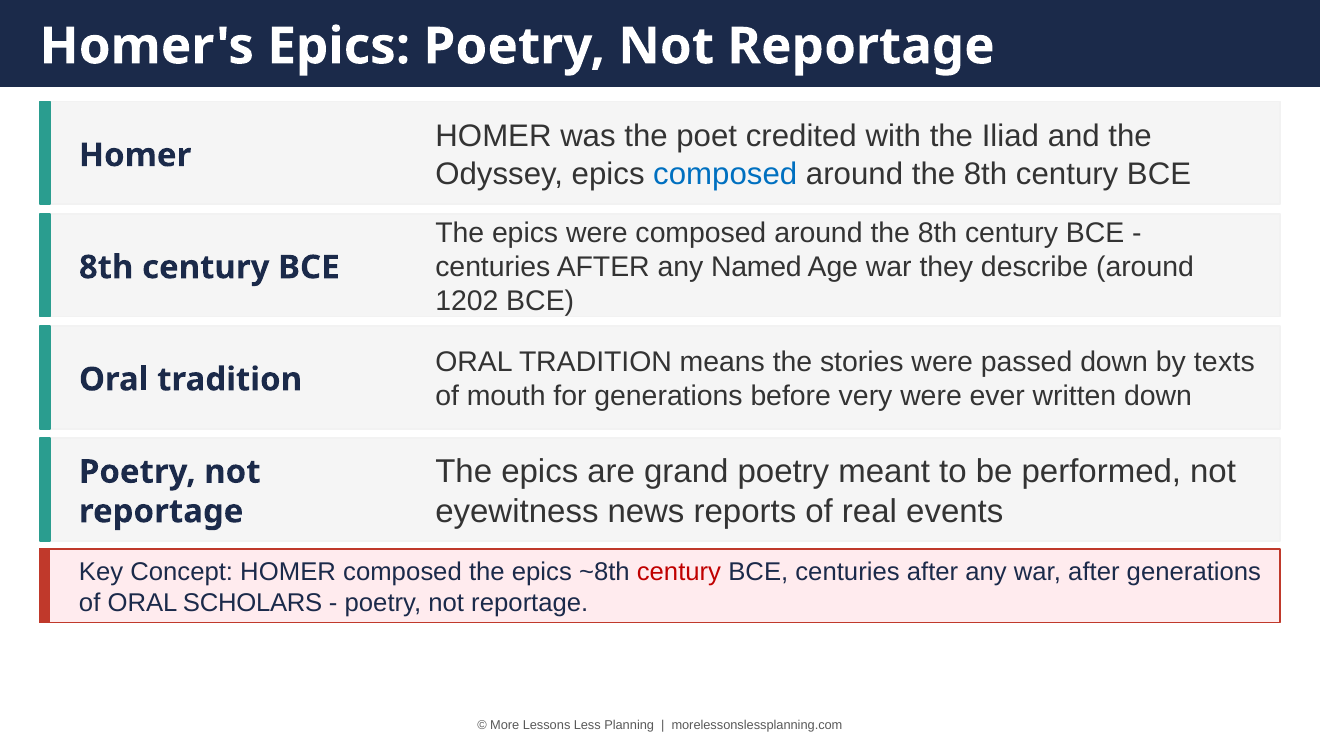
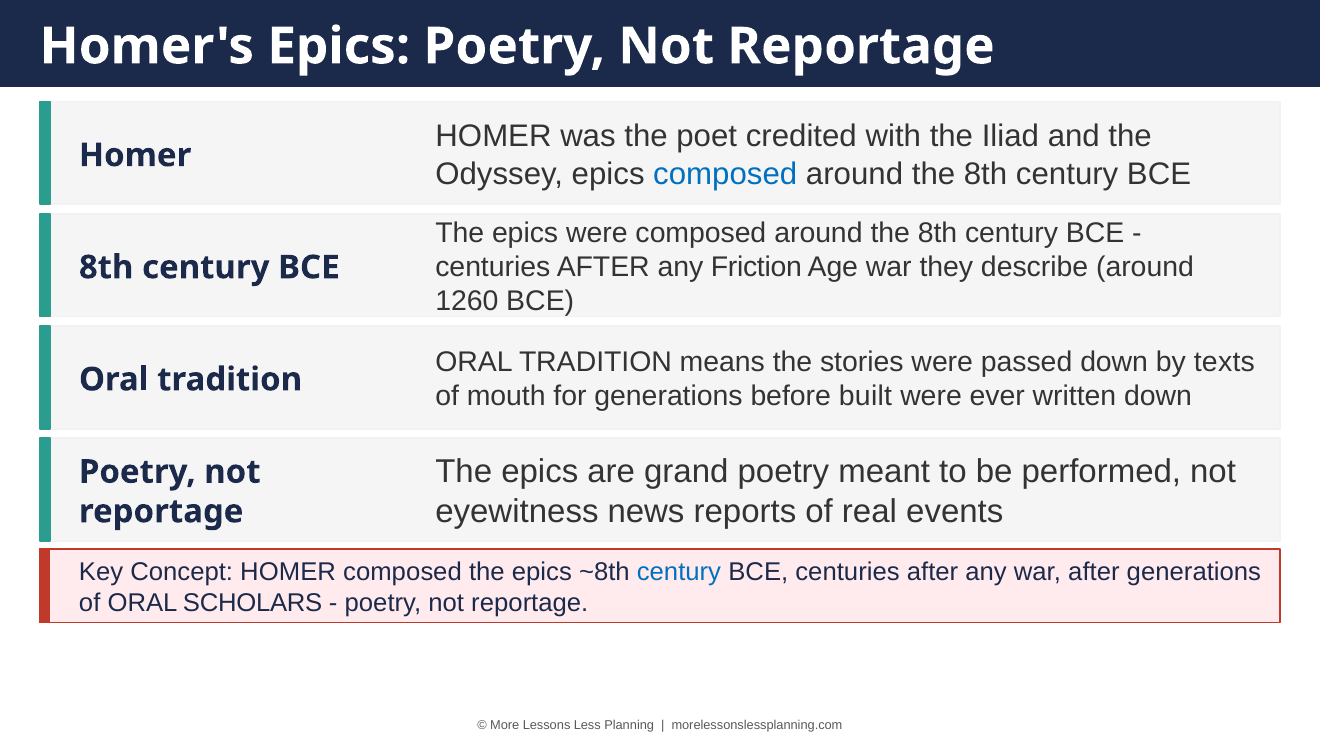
Named: Named -> Friction
1202: 1202 -> 1260
very: very -> built
century at (679, 572) colour: red -> blue
